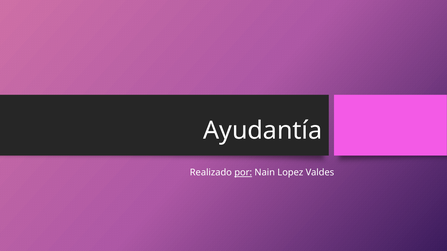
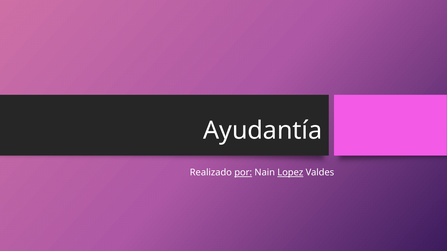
Lopez underline: none -> present
